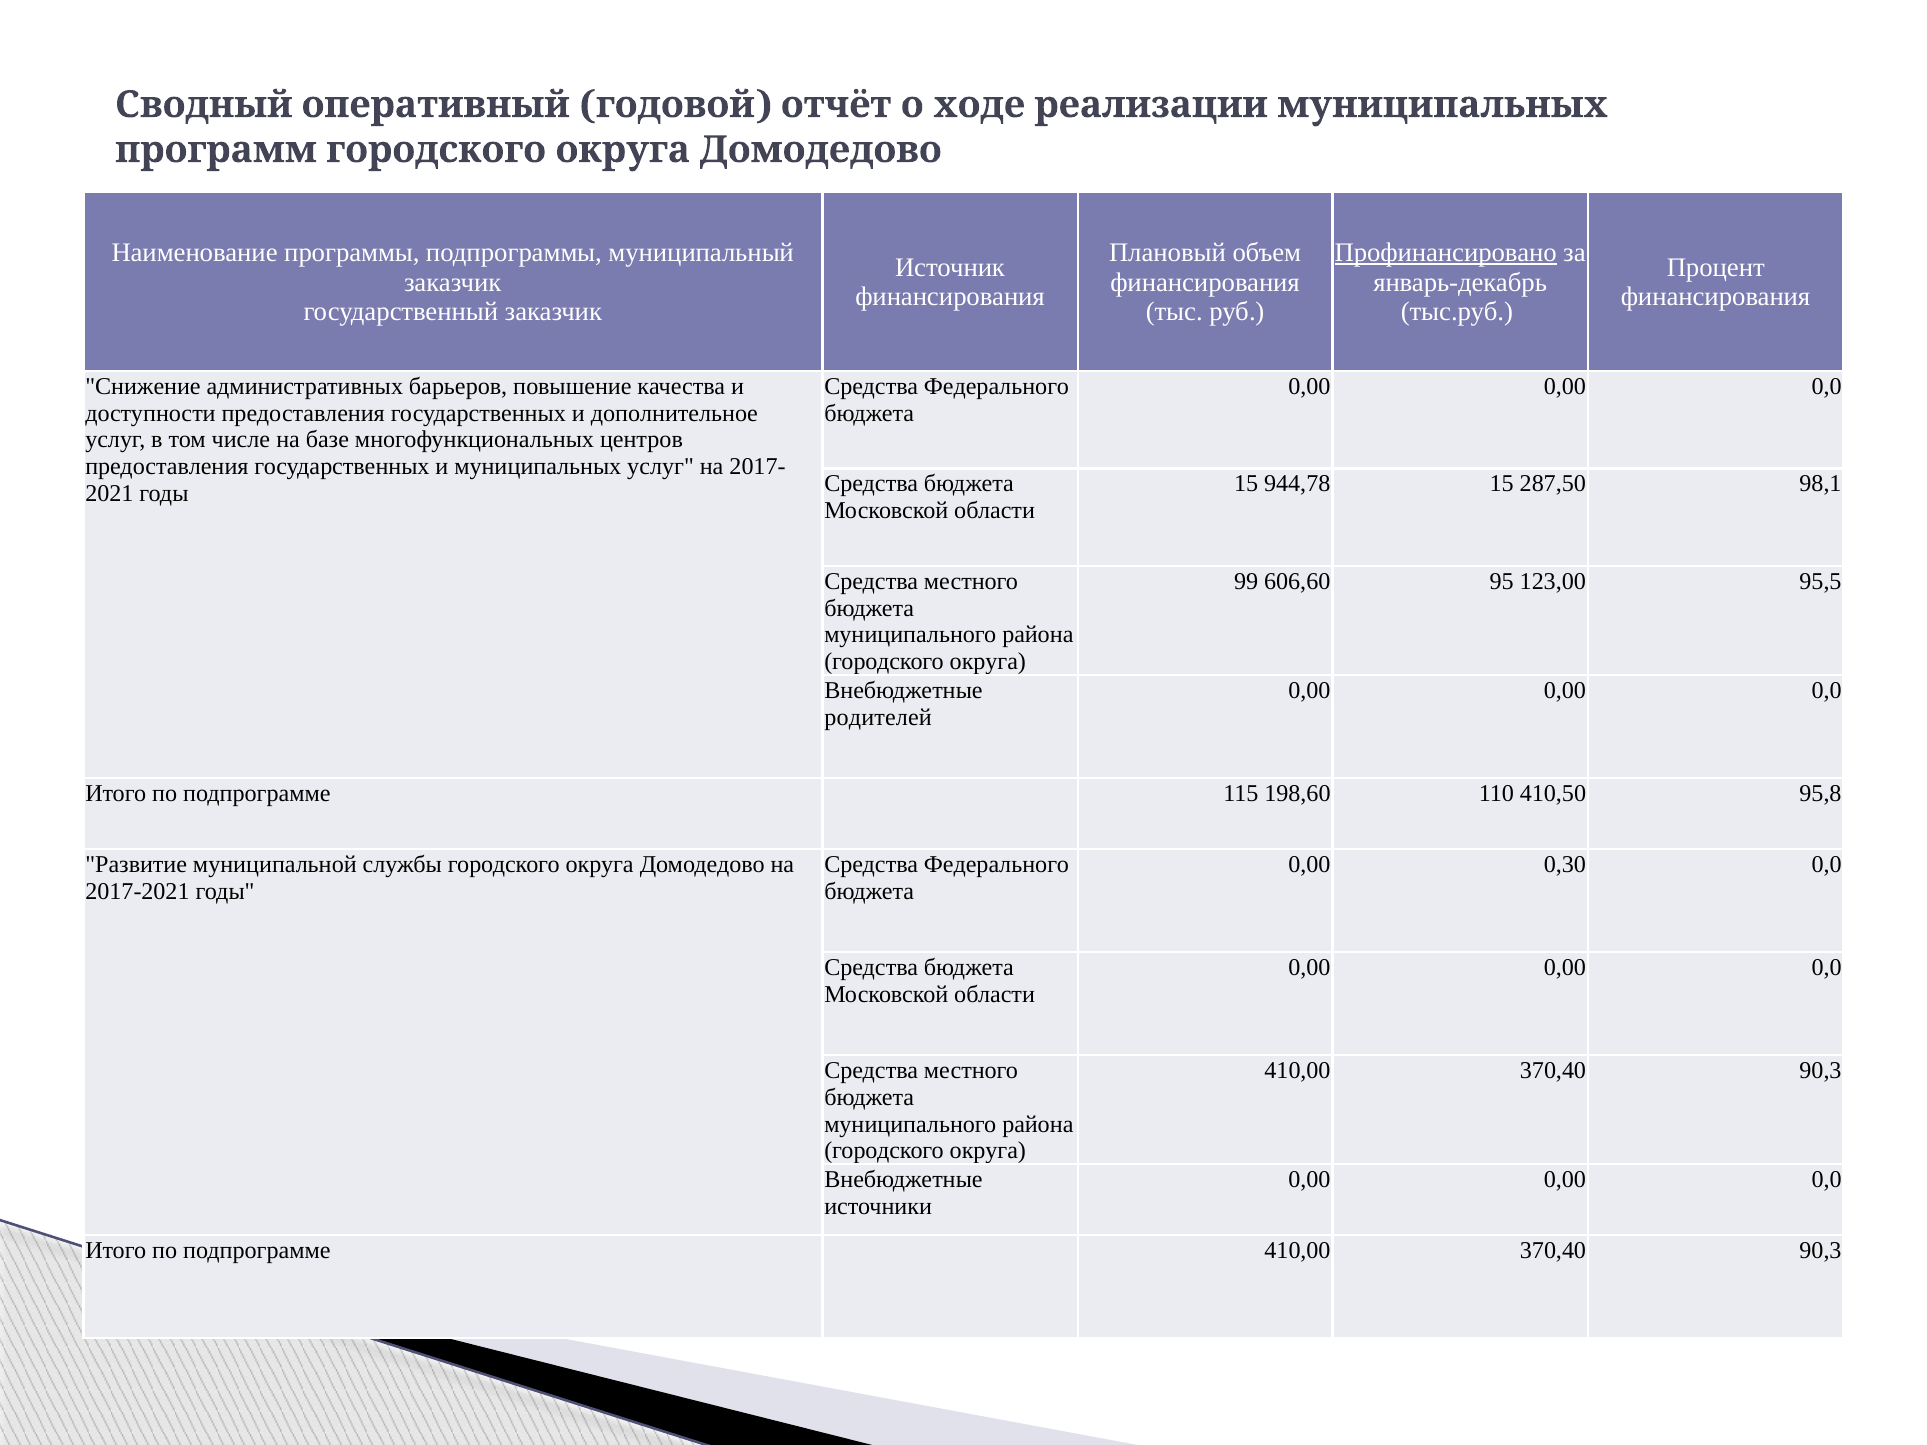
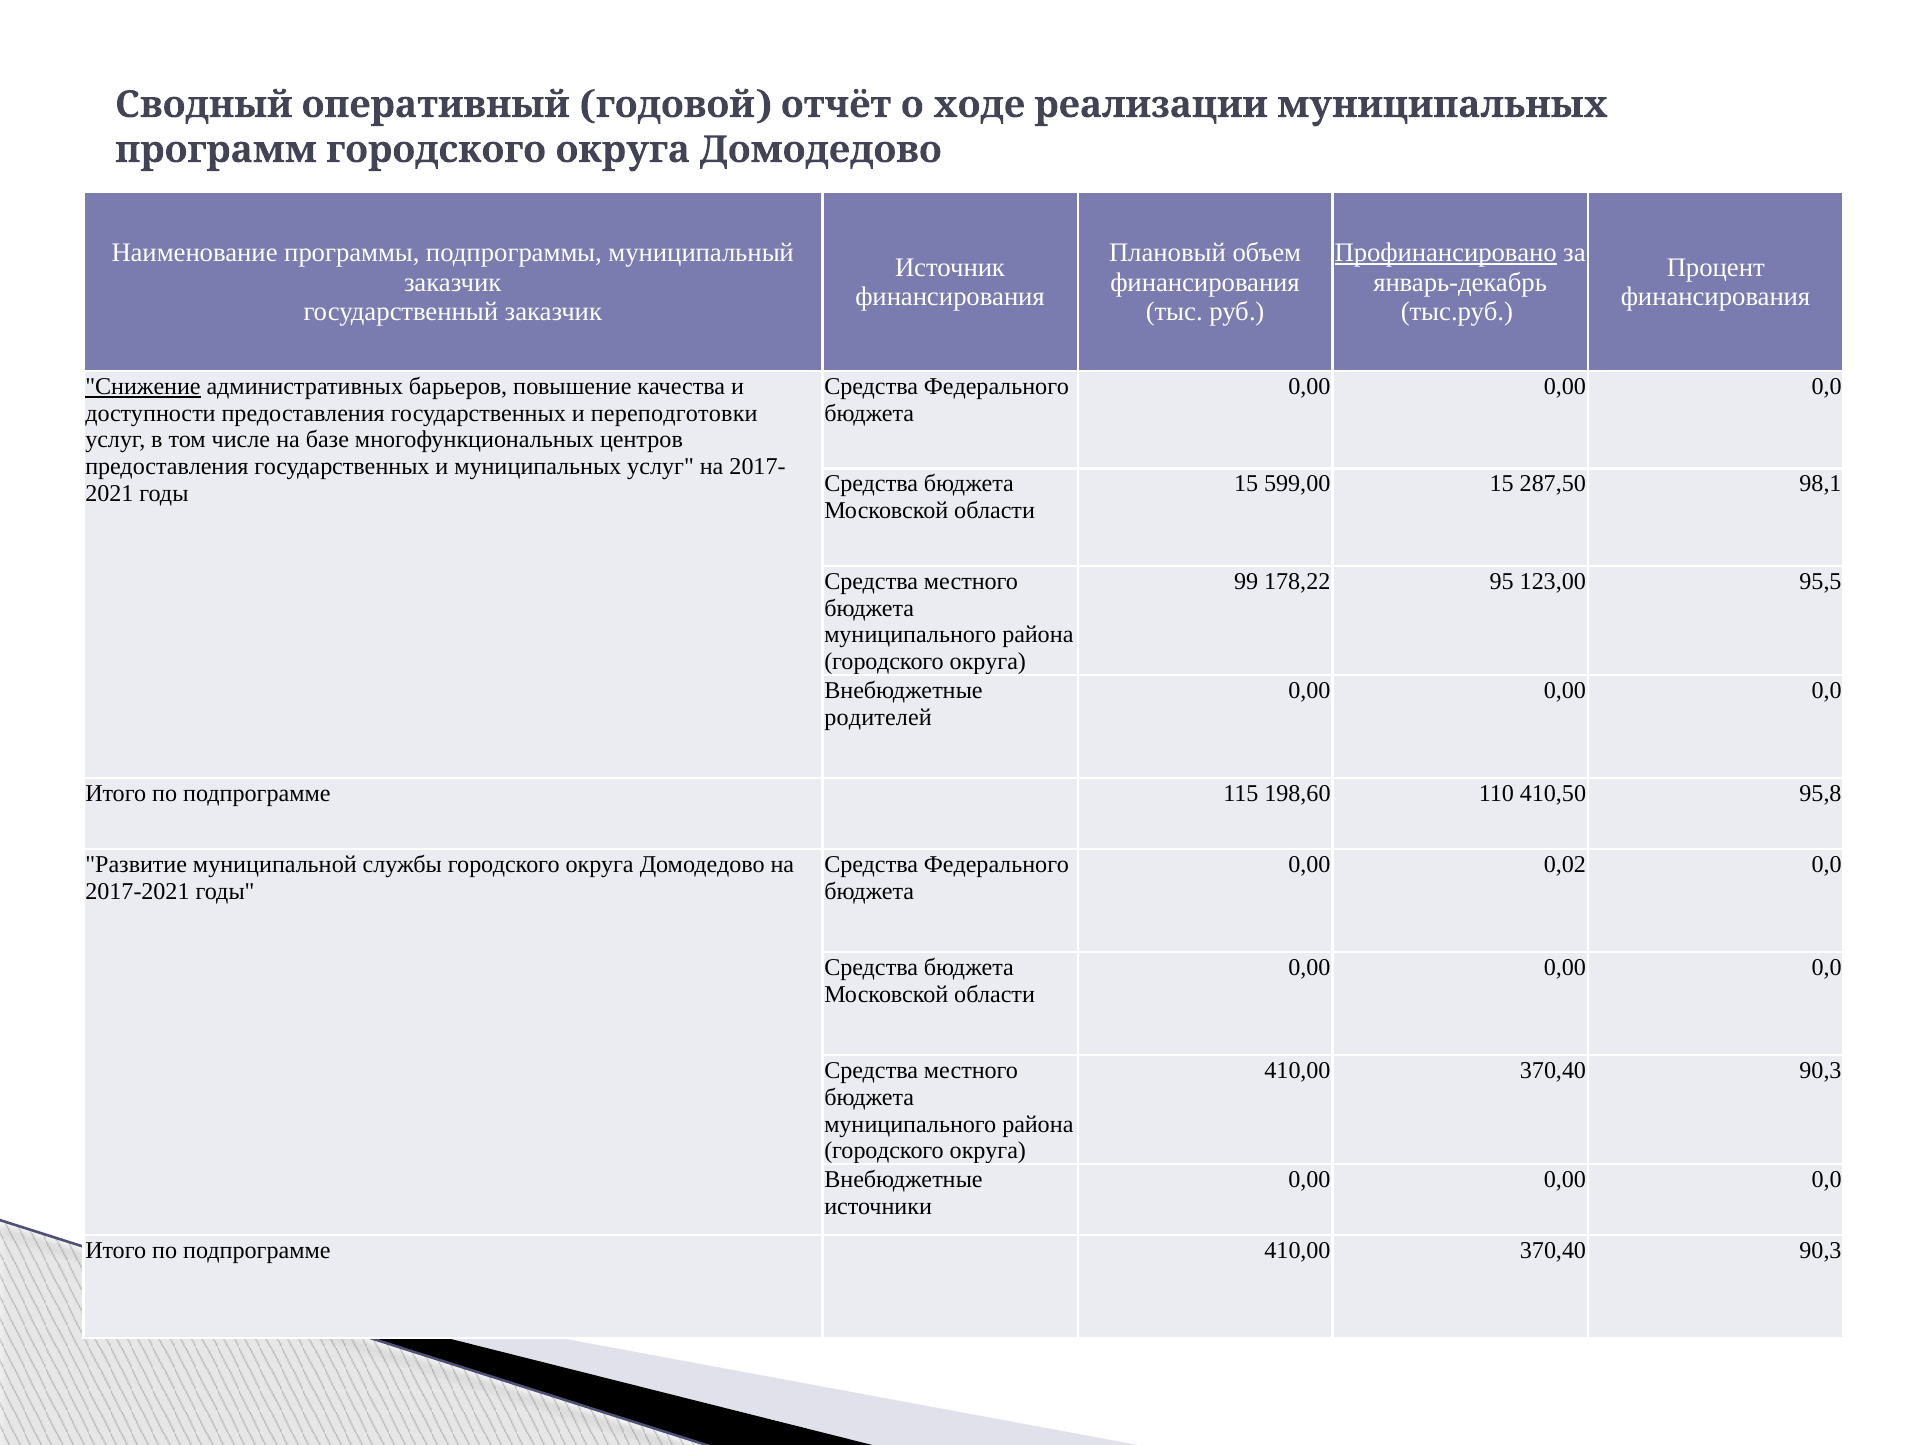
Снижение underline: none -> present
дополнительное: дополнительное -> переподготовки
944,78: 944,78 -> 599,00
606,60: 606,60 -> 178,22
0,30: 0,30 -> 0,02
